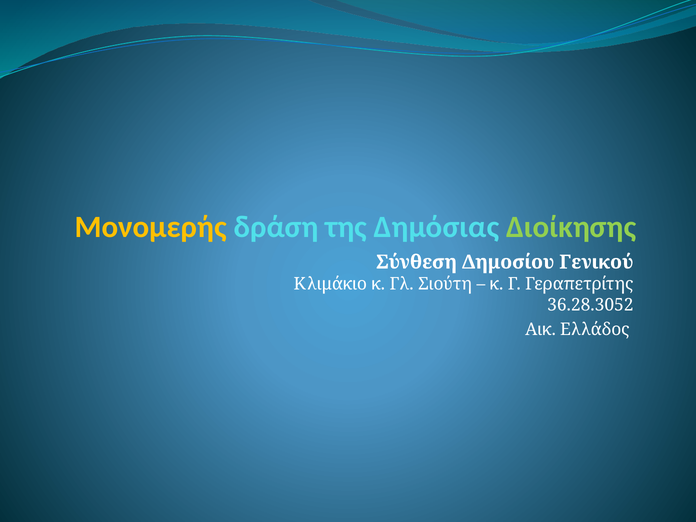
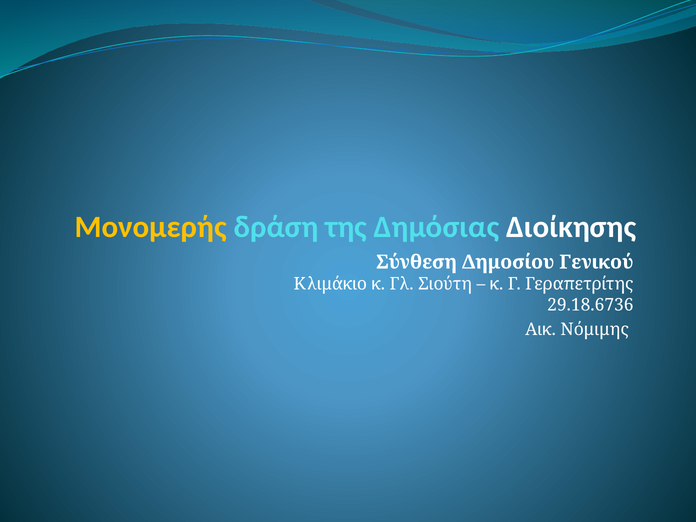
Διοίκησης colour: light green -> white
36.28.3052: 36.28.3052 -> 29.18.6736
Ελλάδος: Ελλάδος -> Νόμιμης
